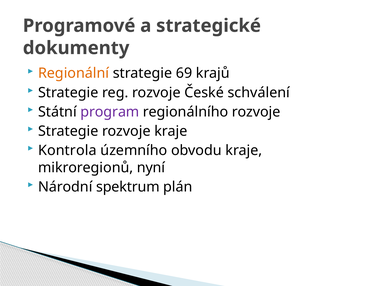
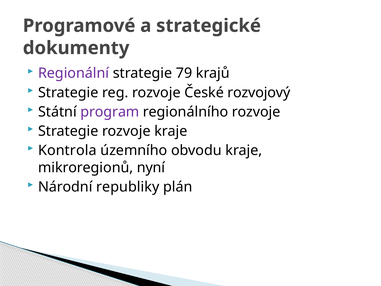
Regionální colour: orange -> purple
69: 69 -> 79
schválení: schválení -> rozvojový
spektrum: spektrum -> republiky
